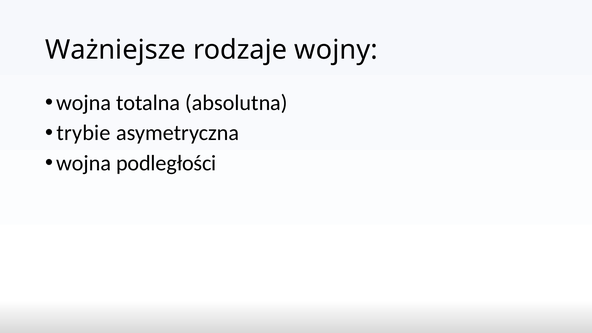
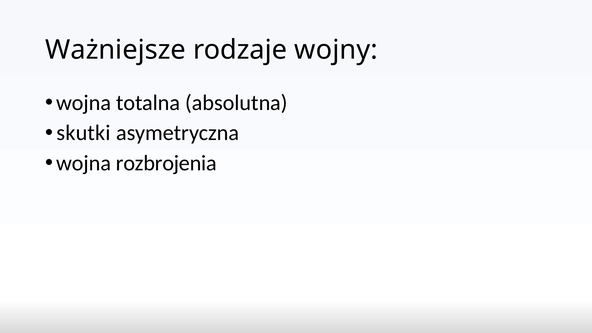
trybie: trybie -> skutki
podległości: podległości -> rozbrojenia
